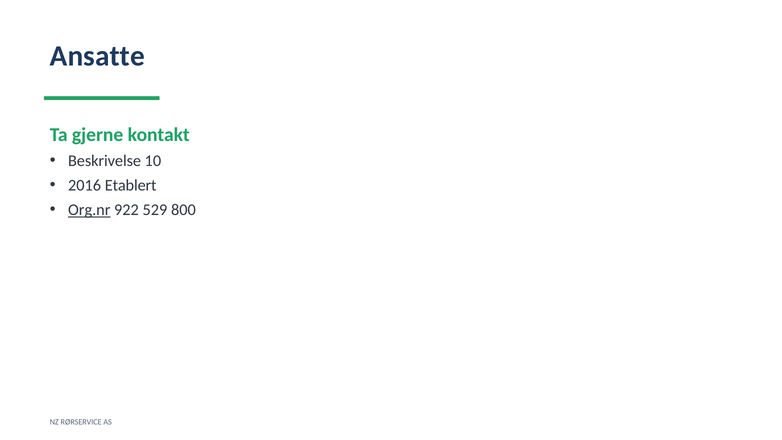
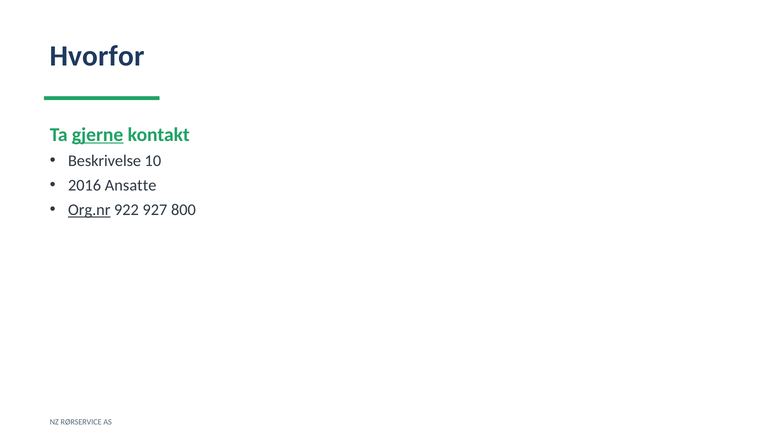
Ansatte: Ansatte -> Hvorfor
gjerne underline: none -> present
Etablert: Etablert -> Ansatte
529: 529 -> 927
